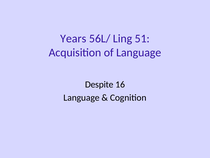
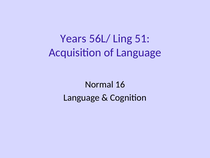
Despite: Despite -> Normal
